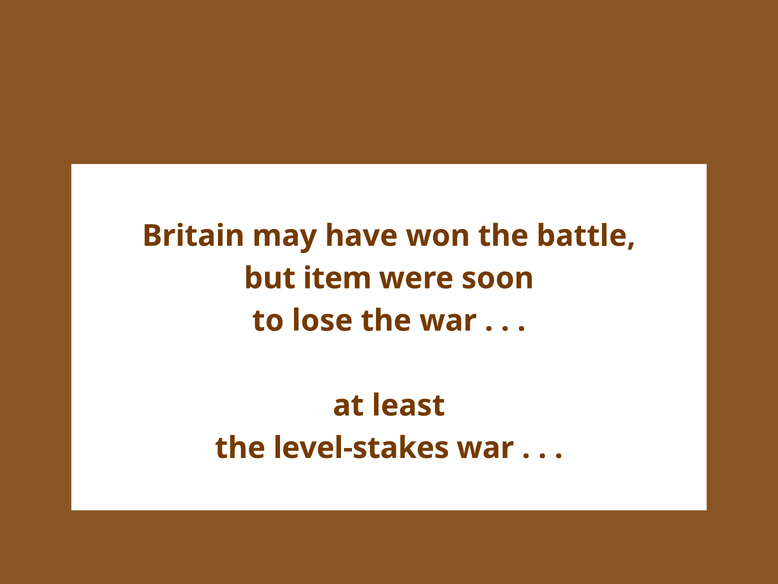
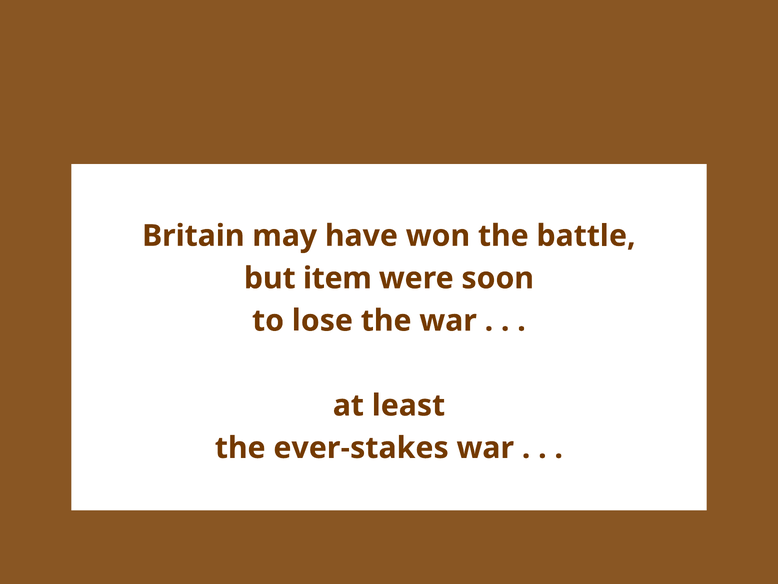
level-stakes: level-stakes -> ever-stakes
